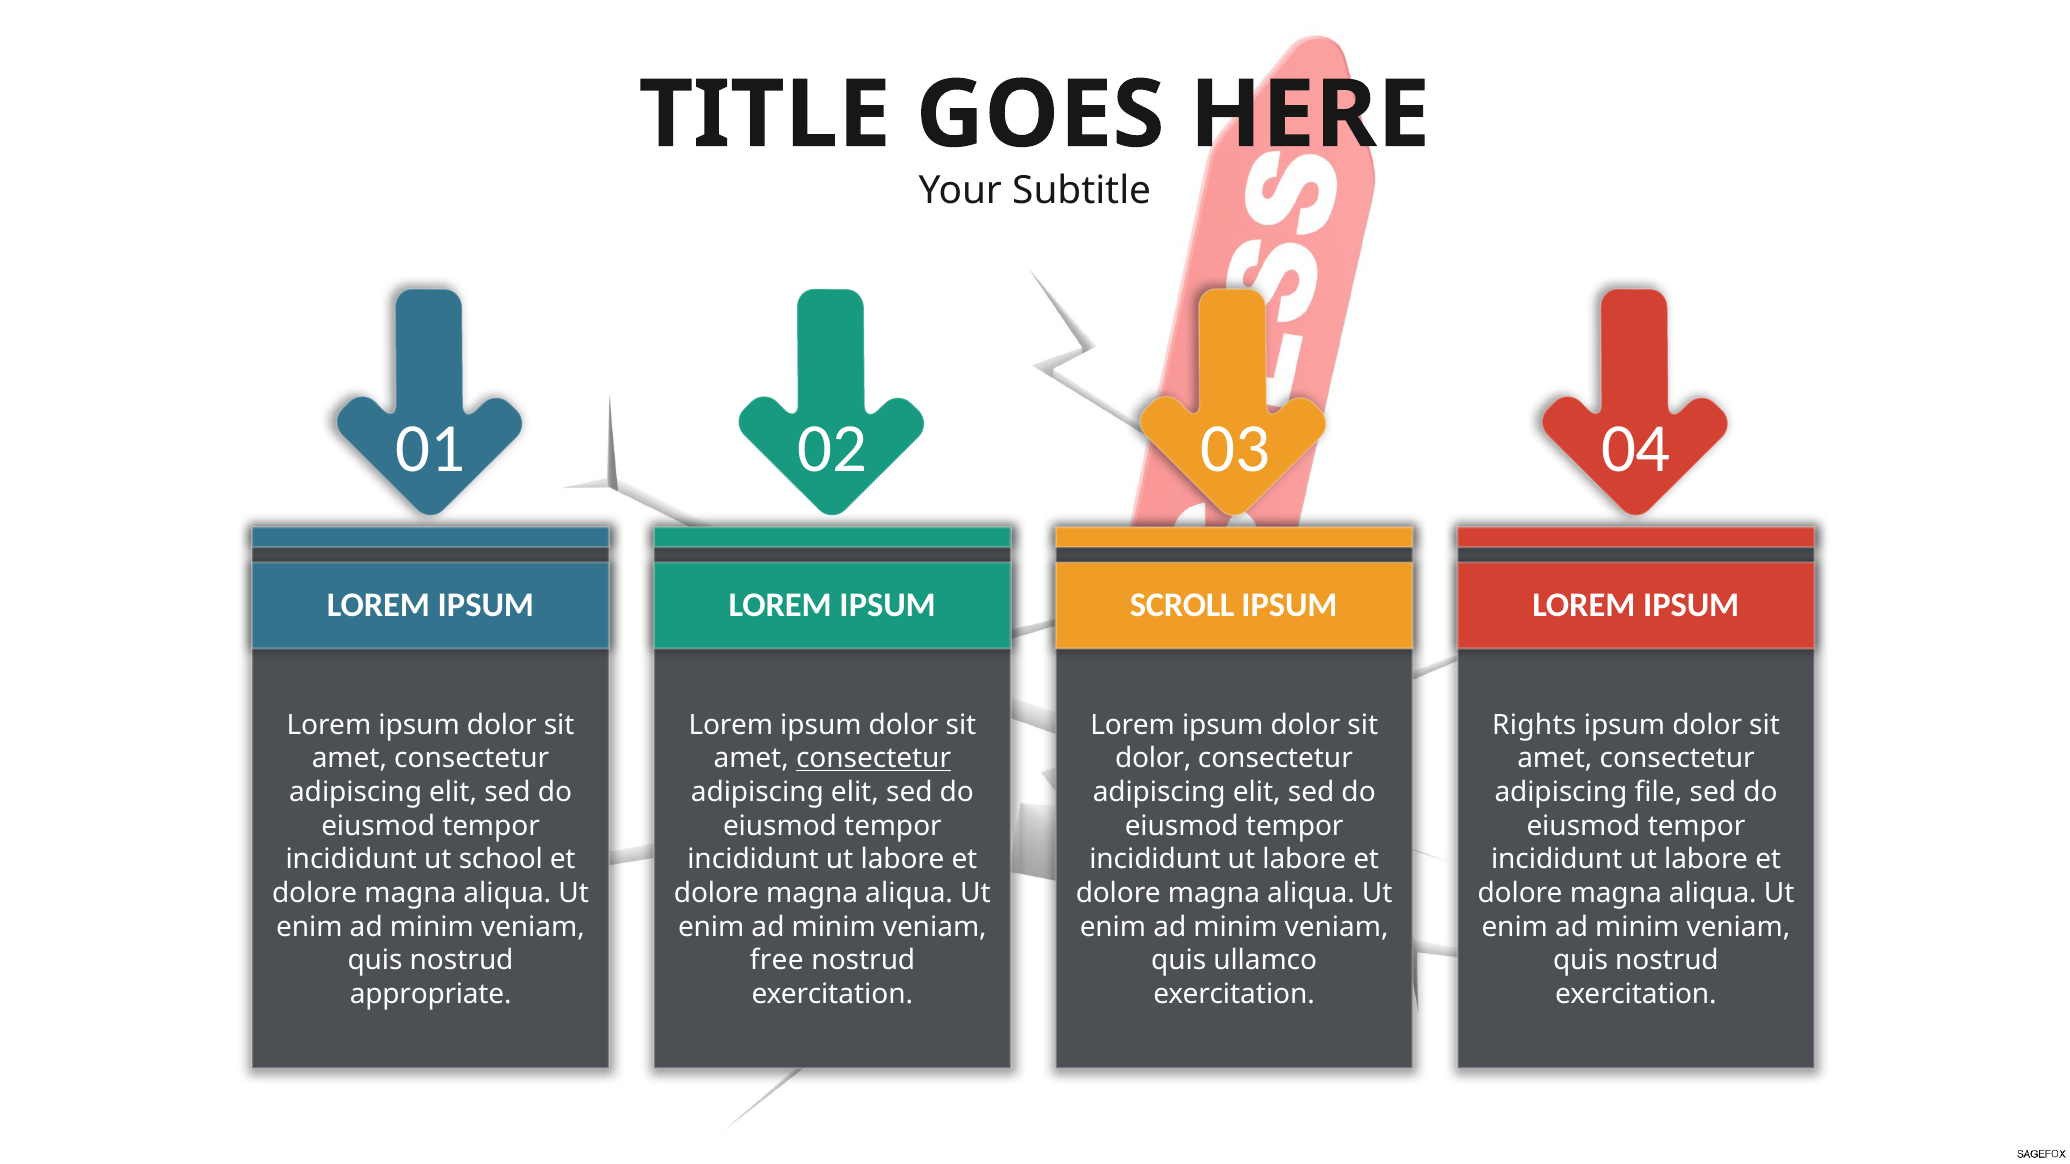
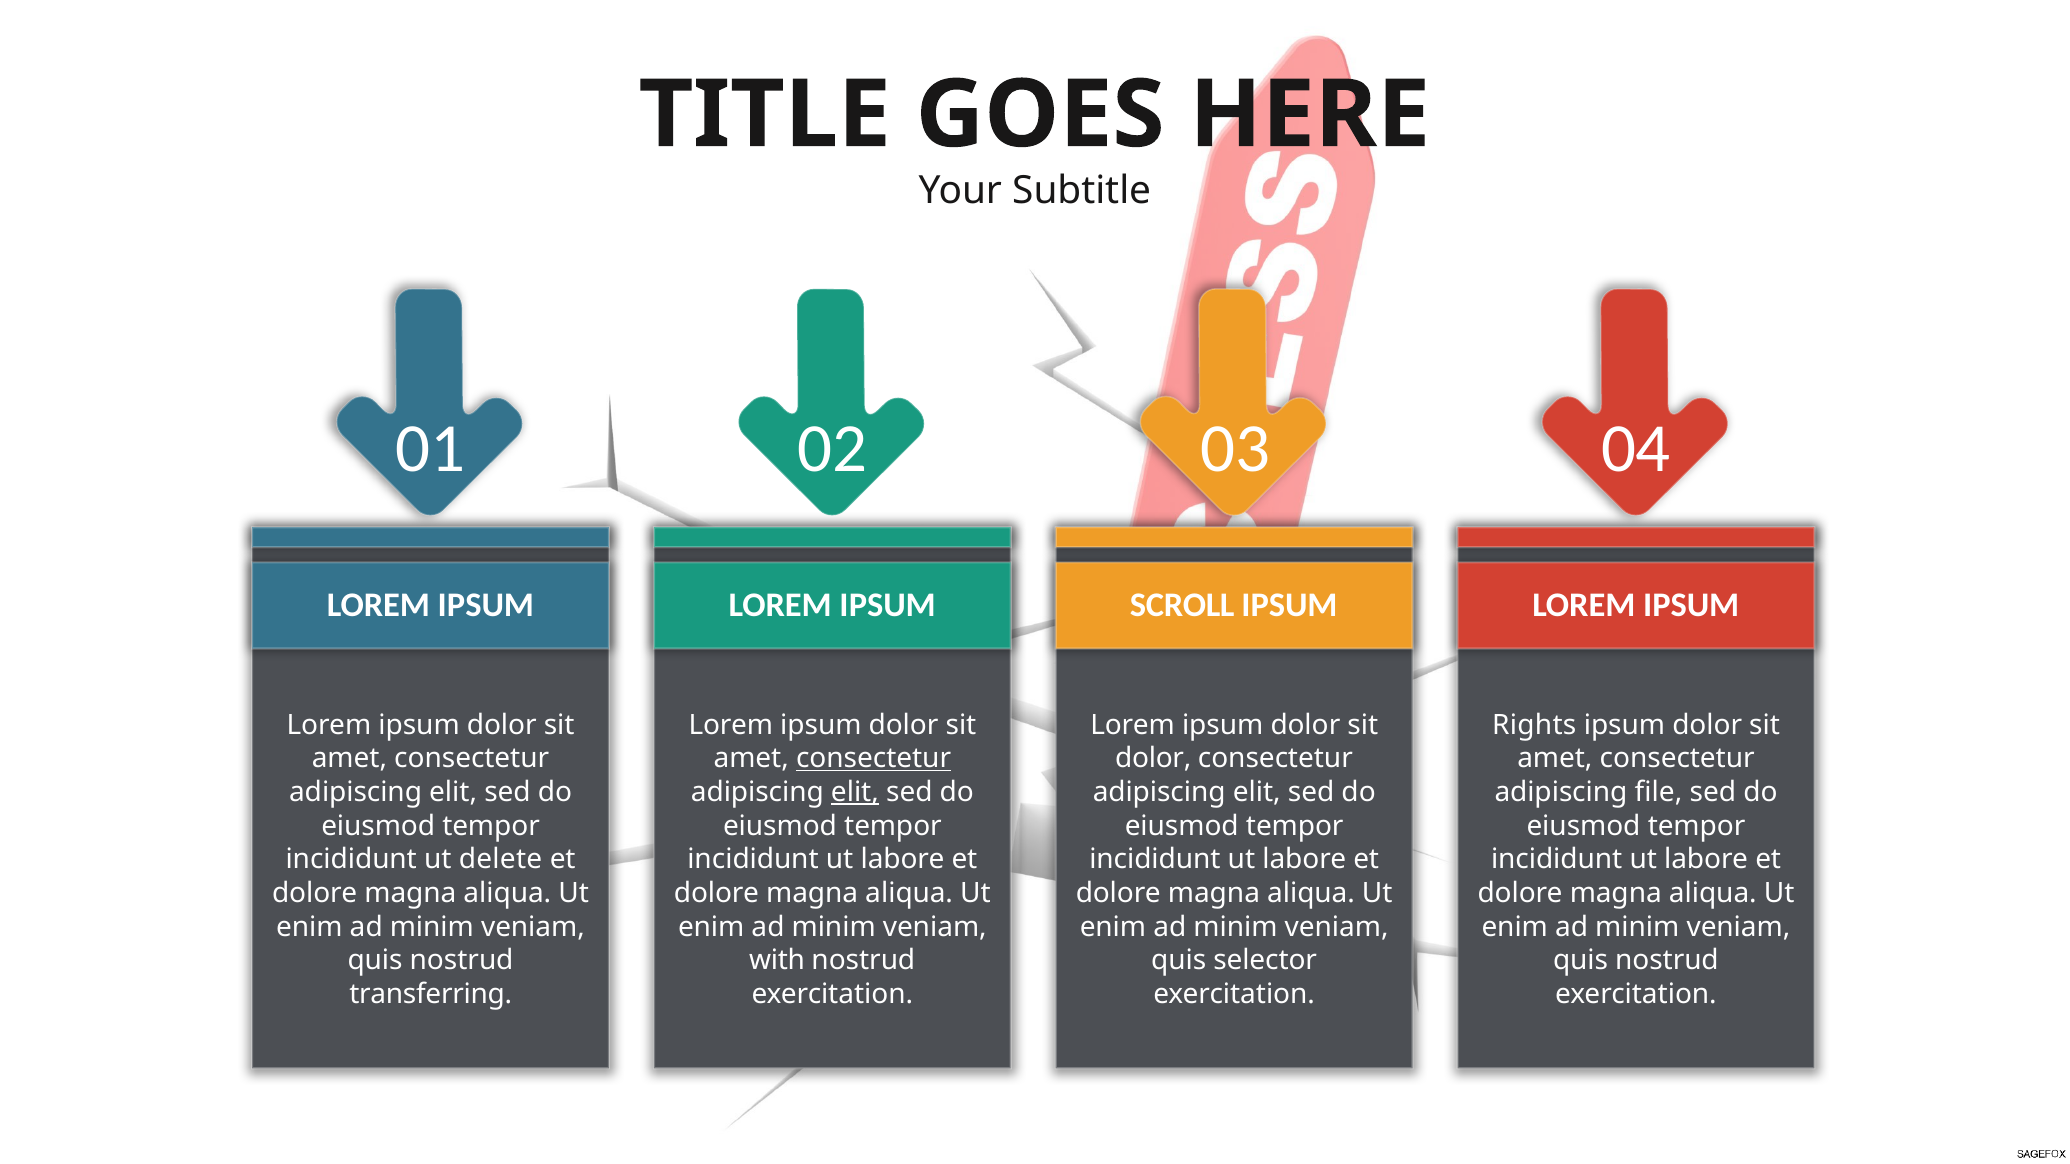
elit at (855, 792) underline: none -> present
school: school -> delete
free: free -> with
ullamco: ullamco -> selector
appropriate: appropriate -> transferring
